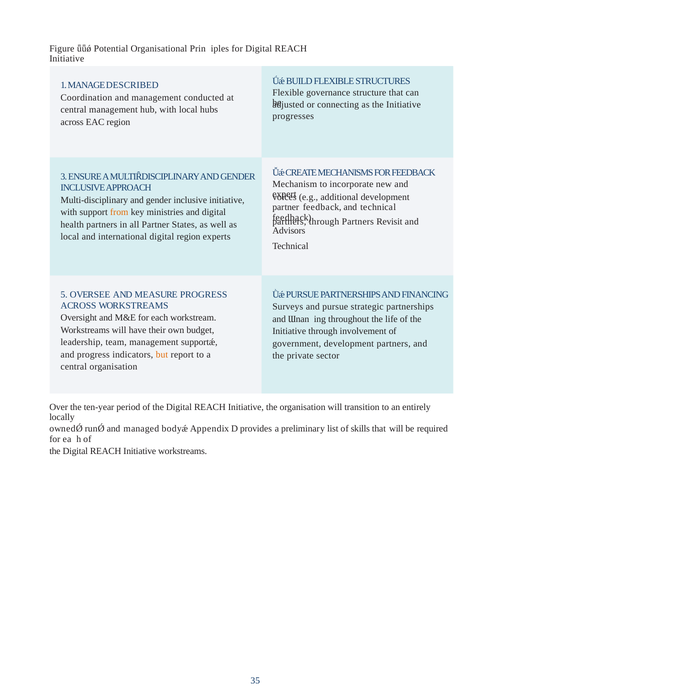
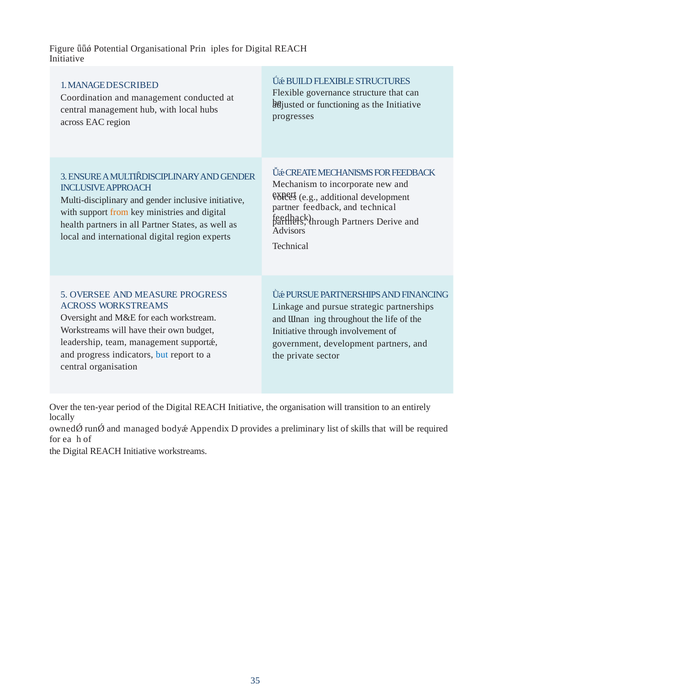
connecting: connecting -> functioning
Revisit: Revisit -> Derive
Surveys: Surveys -> Linkage
but colour: orange -> blue
